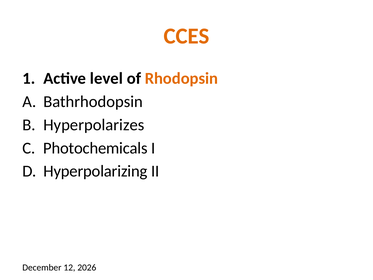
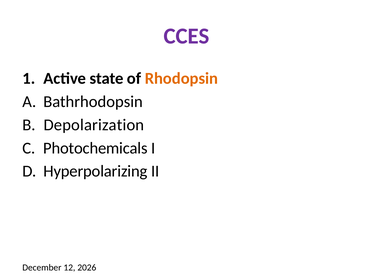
CCES colour: orange -> purple
level: level -> state
Hyperpolarizes: Hyperpolarizes -> Depolarization
